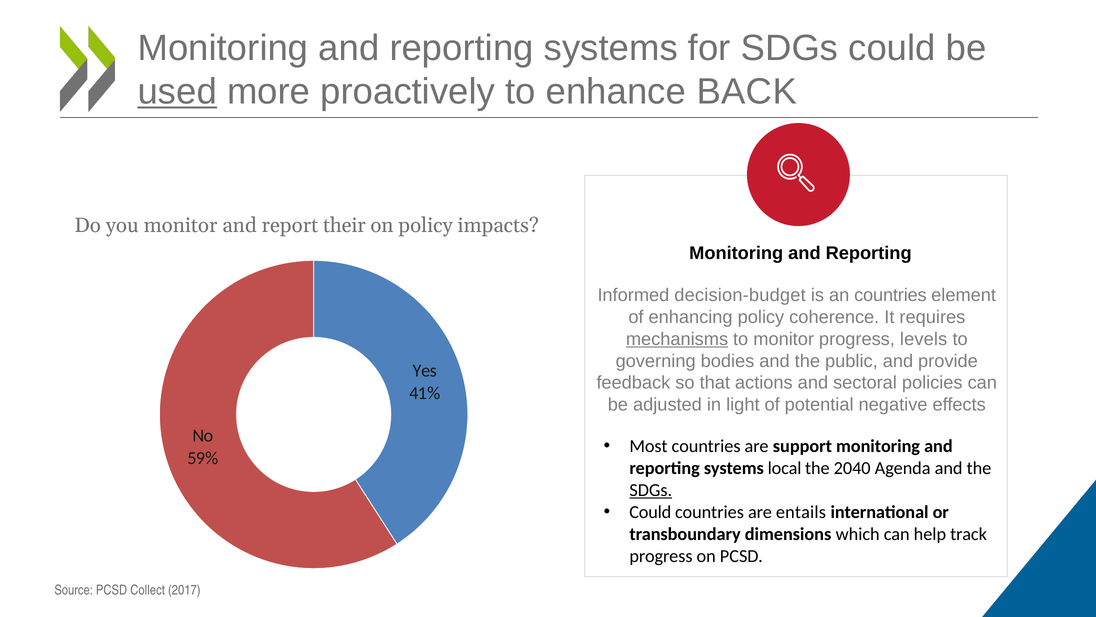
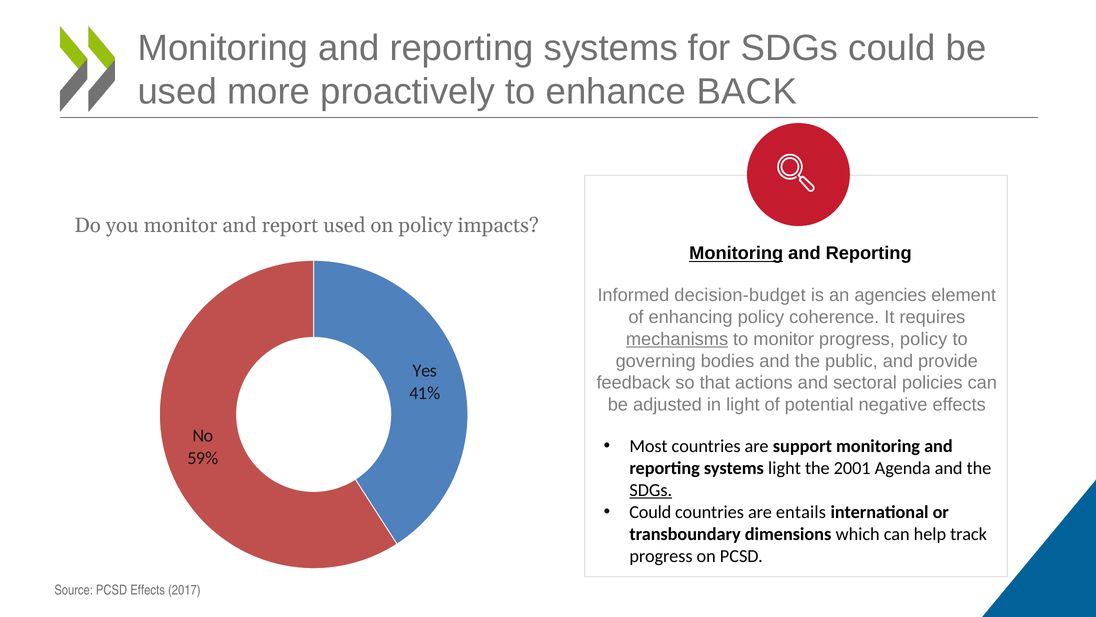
used at (177, 92) underline: present -> none
report their: their -> used
Monitoring at (736, 253) underline: none -> present
an countries: countries -> agencies
progress levels: levels -> policy
systems local: local -> light
2040: 2040 -> 2001
PCSD Collect: Collect -> Effects
